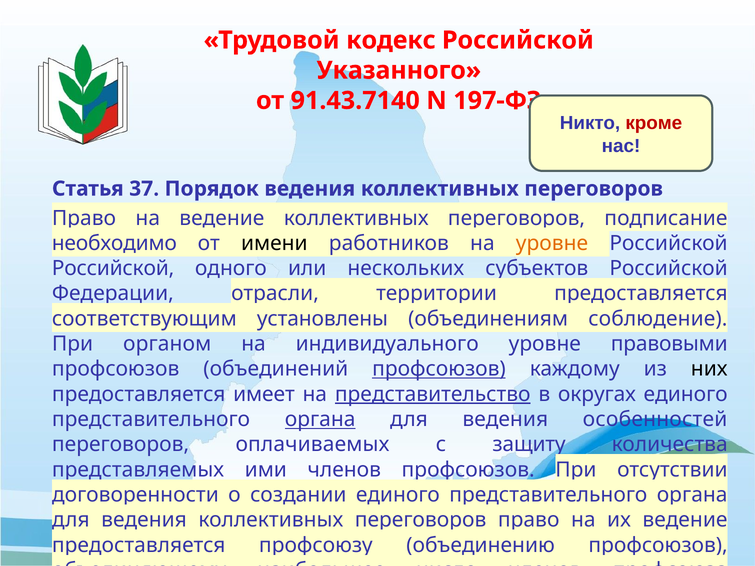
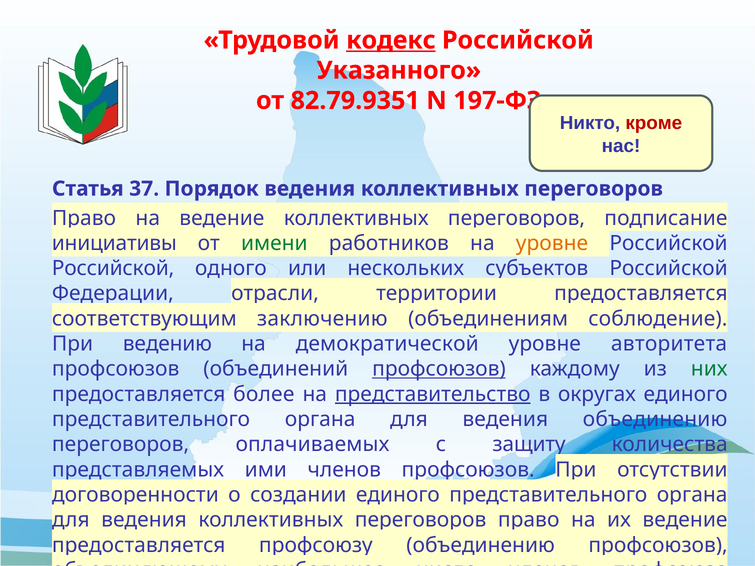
кодекс underline: none -> present
91.43.7140: 91.43.7140 -> 82.79.9351
необходимо: необходимо -> инициативы
имени colour: black -> green
установлены: установлены -> заключению
органом: органом -> ведению
индивидуального: индивидуального -> демократической
правовыми: правовыми -> авторитета
них colour: black -> green
имеет: имеет -> более
органа at (320, 420) underline: present -> none
ведения особенностей: особенностей -> объединению
